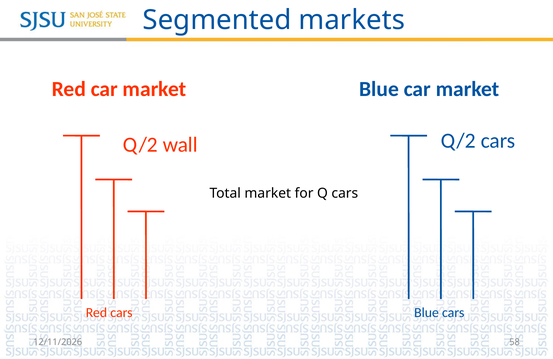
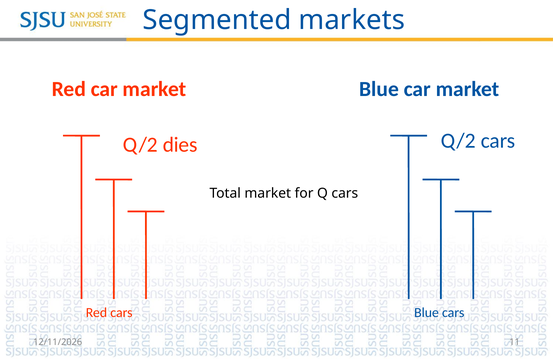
wall: wall -> dies
58: 58 -> 11
